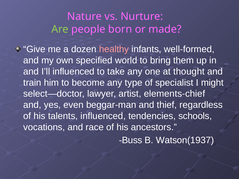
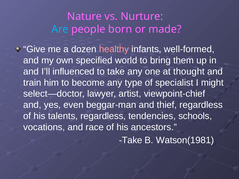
Are colour: light green -> light blue
elements-chief: elements-chief -> viewpoint-chief
talents influenced: influenced -> regardless
Buss at (131, 140): Buss -> Take
Watson(1937: Watson(1937 -> Watson(1981
